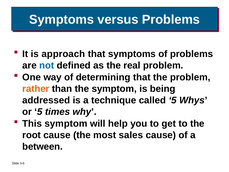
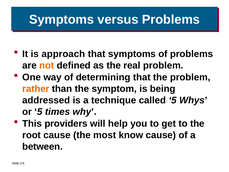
not colour: blue -> orange
This symptom: symptom -> providers
sales: sales -> know
